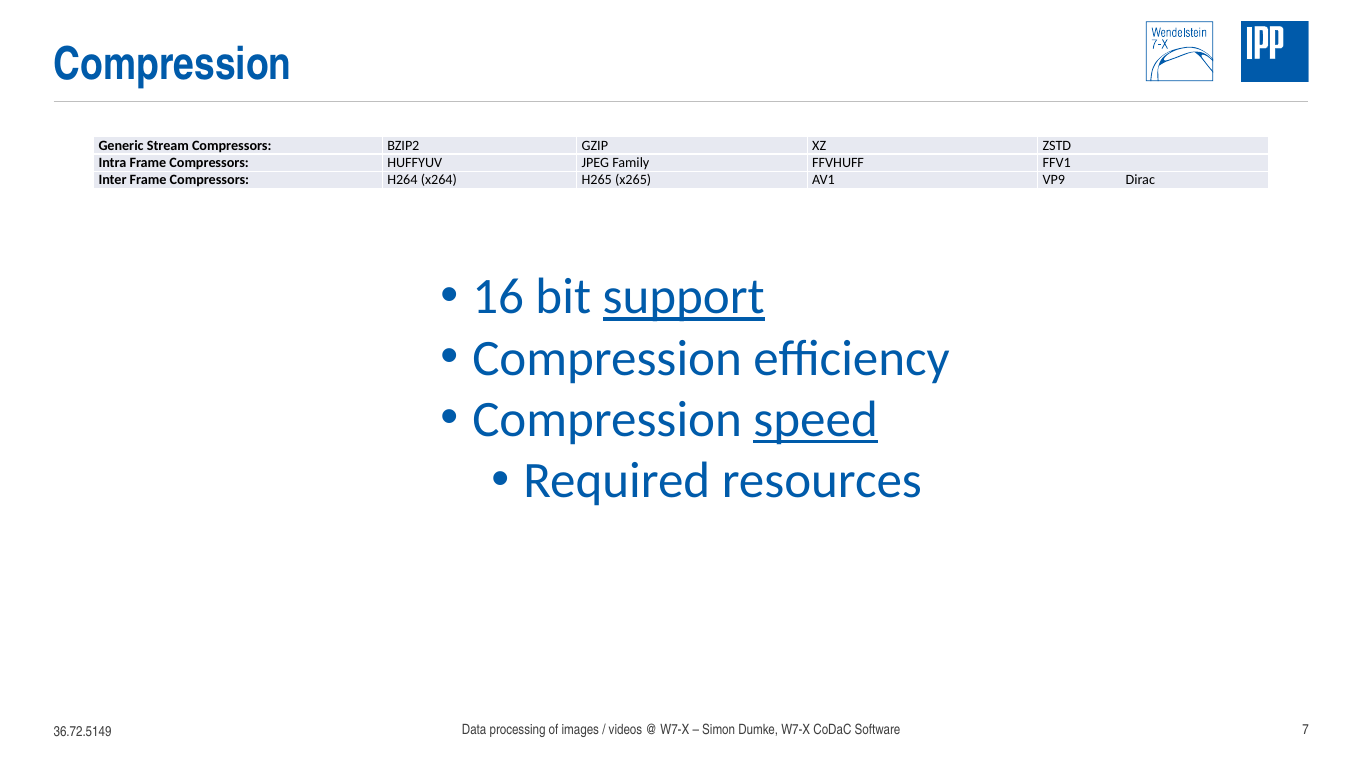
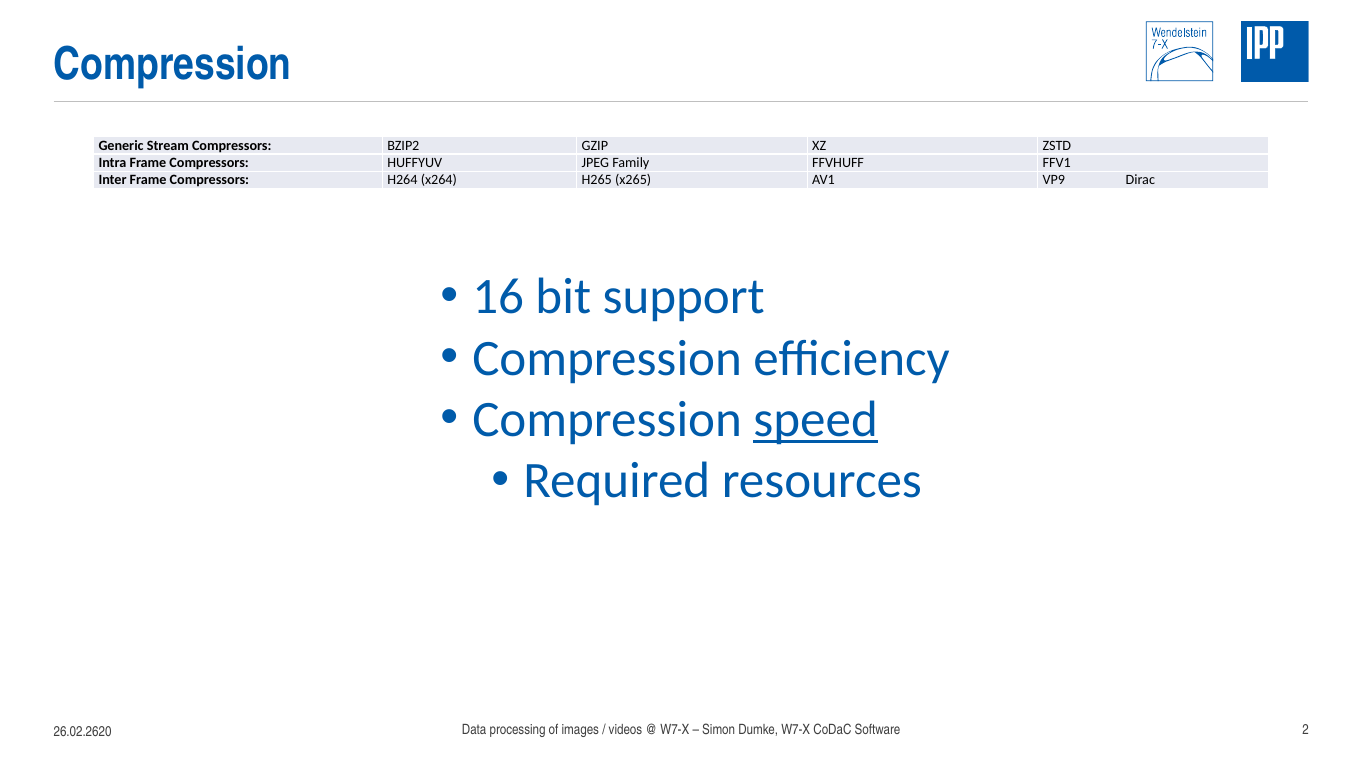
support underline: present -> none
7: 7 -> 2
36.72.5149: 36.72.5149 -> 26.02.2620
